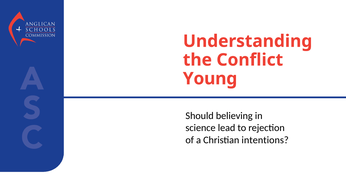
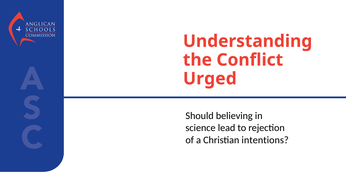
Young: Young -> Urged
